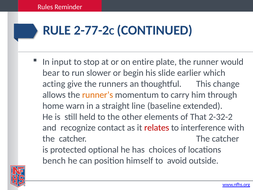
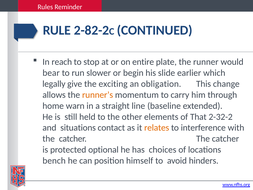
2-77-2: 2-77-2 -> 2-82-2
input: input -> reach
acting: acting -> legally
runners: runners -> exciting
thoughtful: thoughtful -> obligation
recognize: recognize -> situations
relates colour: red -> orange
outside: outside -> hinders
